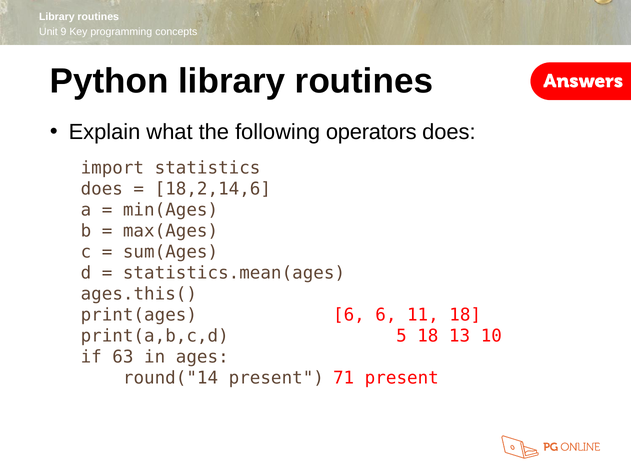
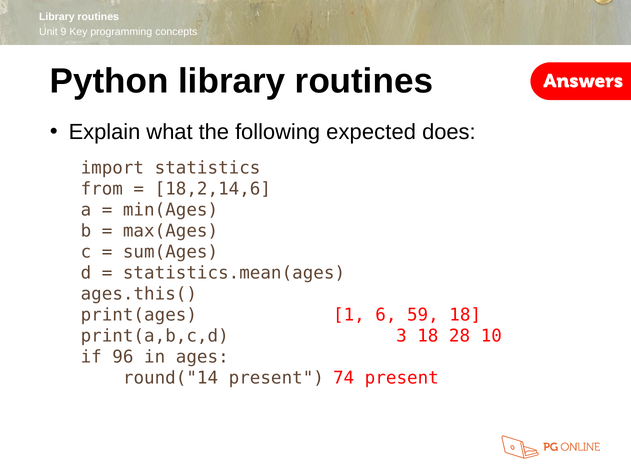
operators: operators -> expected
does at (102, 189): does -> from
print(ages 6: 6 -> 1
11: 11 -> 59
5: 5 -> 3
13: 13 -> 28
63: 63 -> 96
71: 71 -> 74
